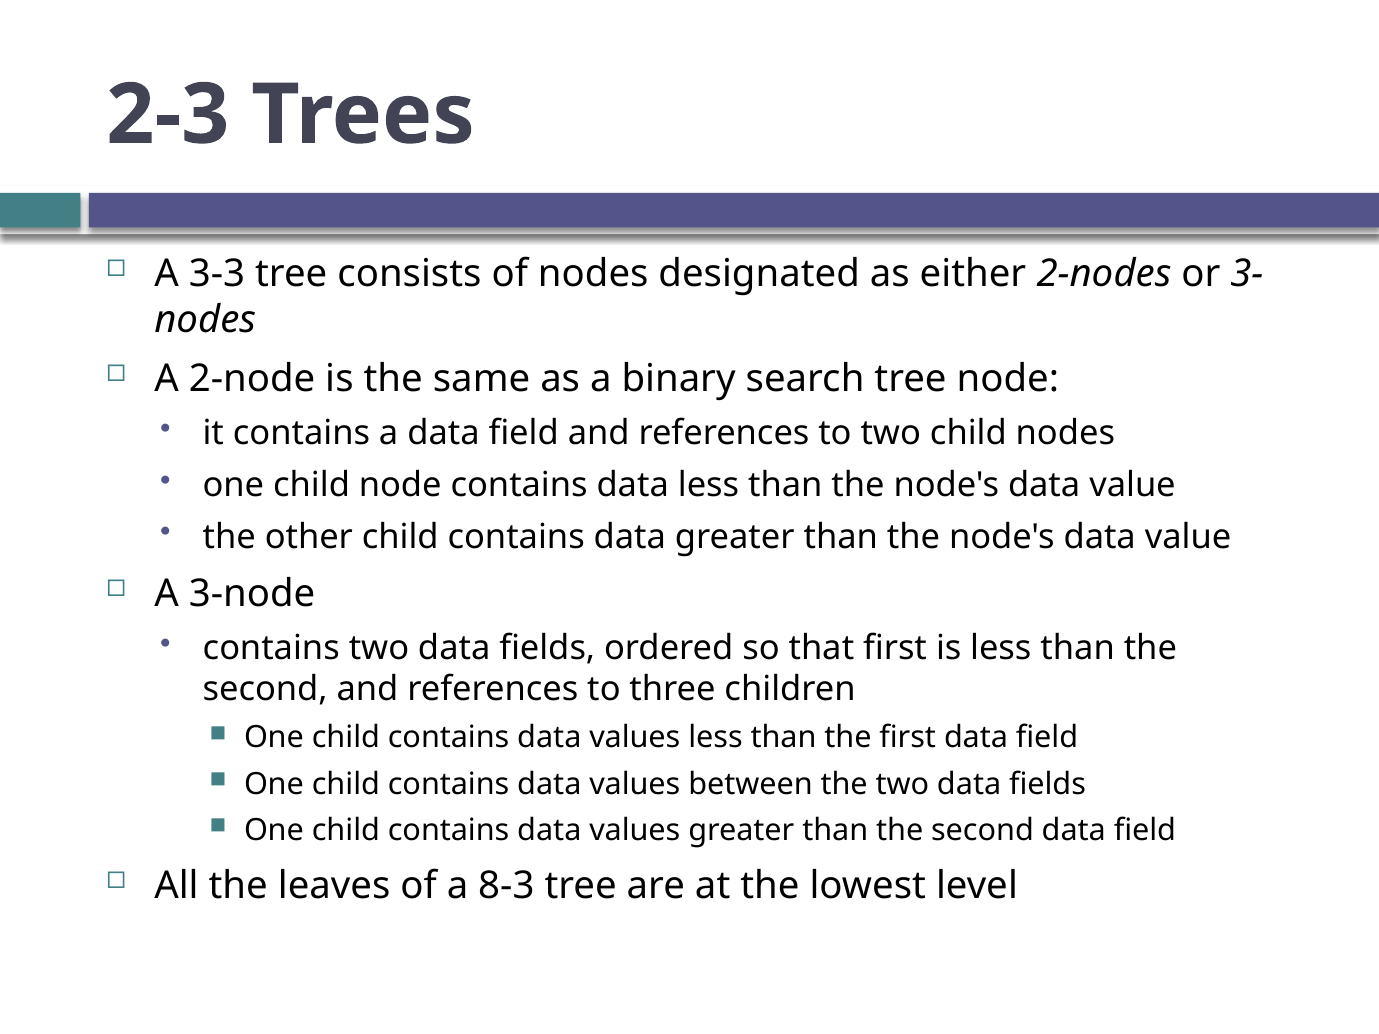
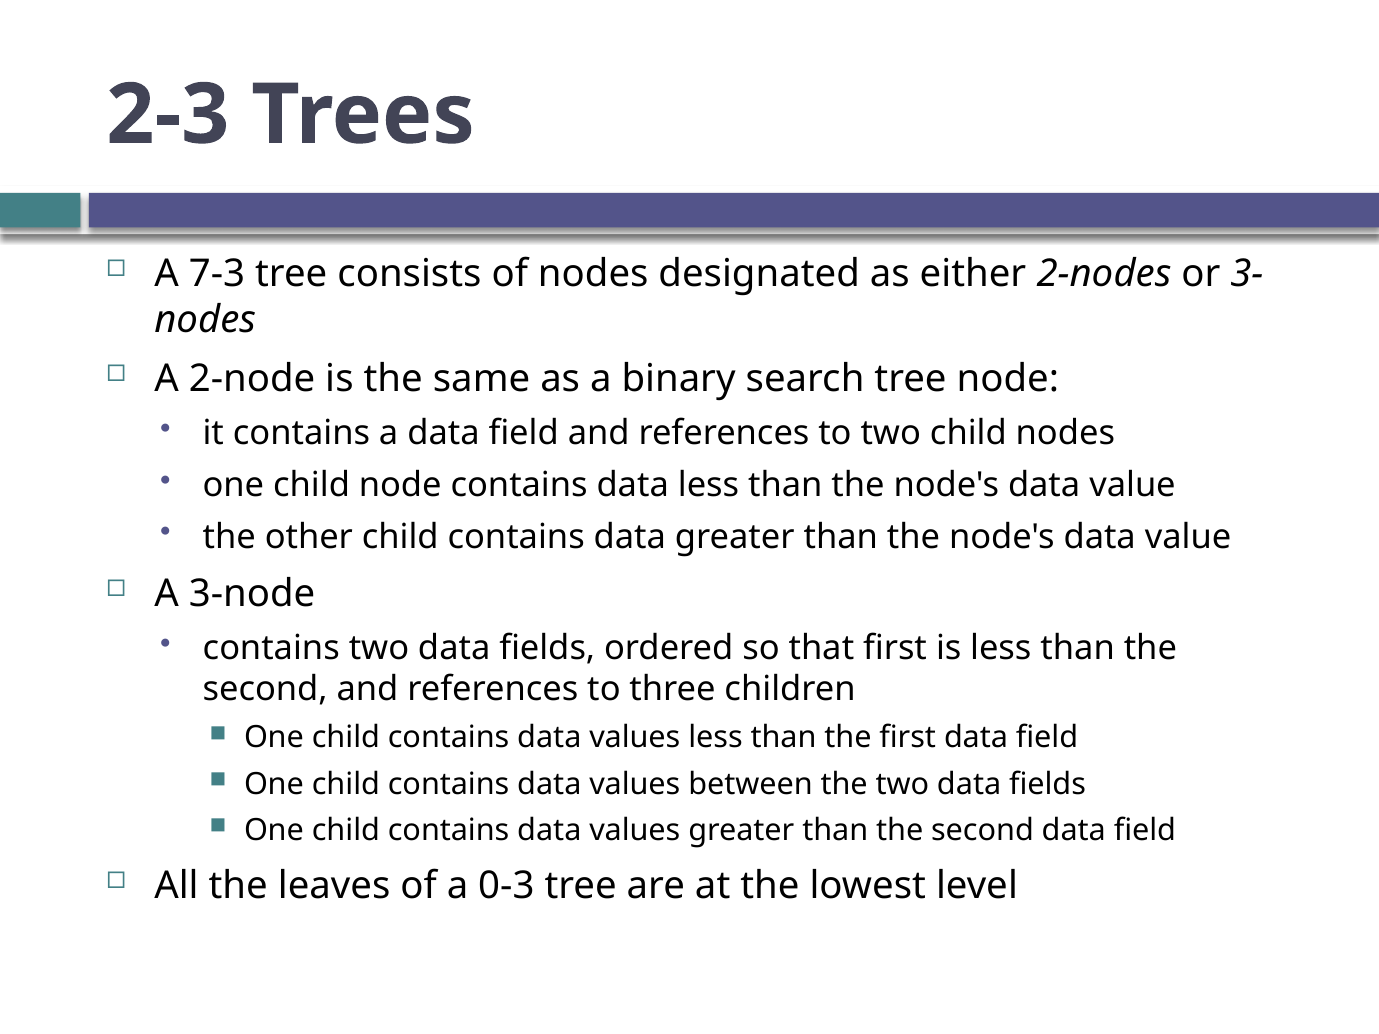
3-3: 3-3 -> 7-3
8-3: 8-3 -> 0-3
